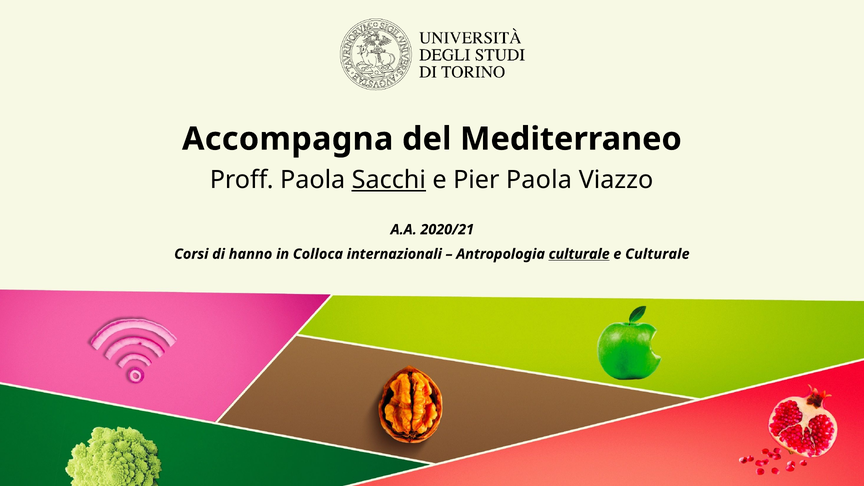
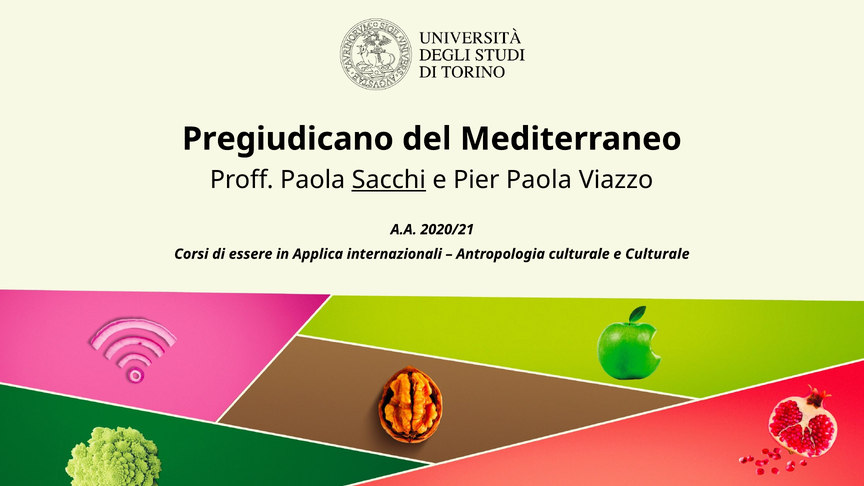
Accompagna: Accompagna -> Pregiudicano
hanno: hanno -> essere
Colloca: Colloca -> Applica
culturale at (579, 254) underline: present -> none
